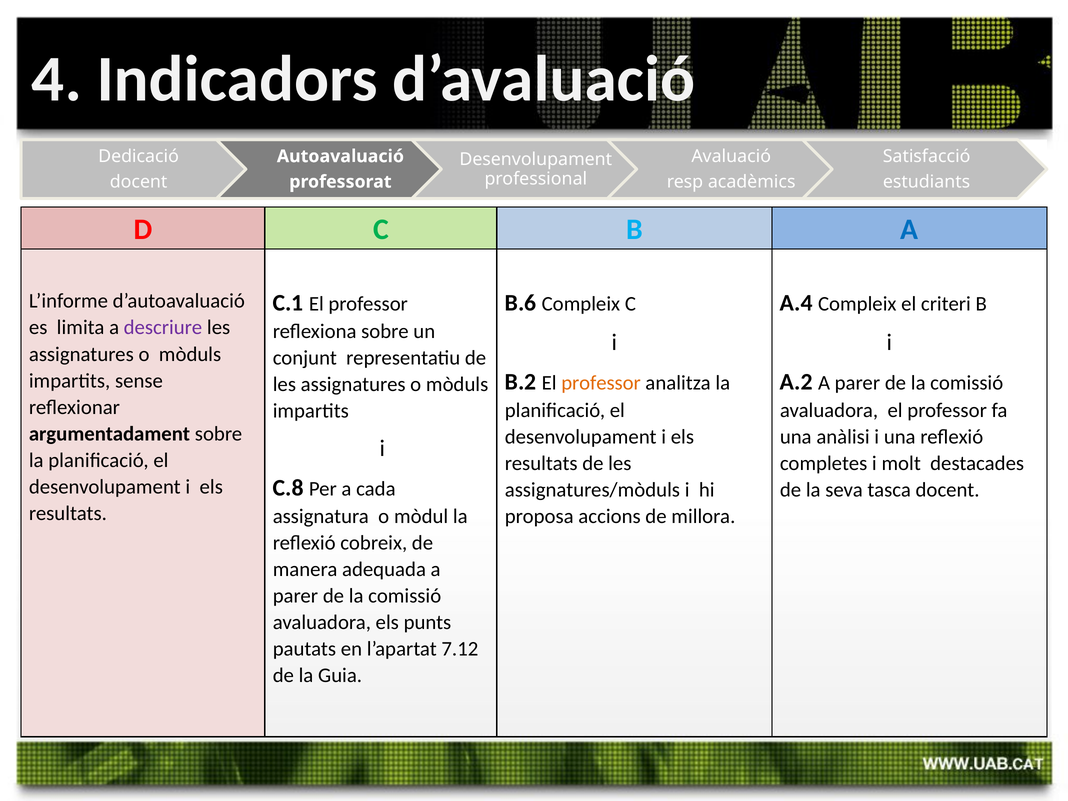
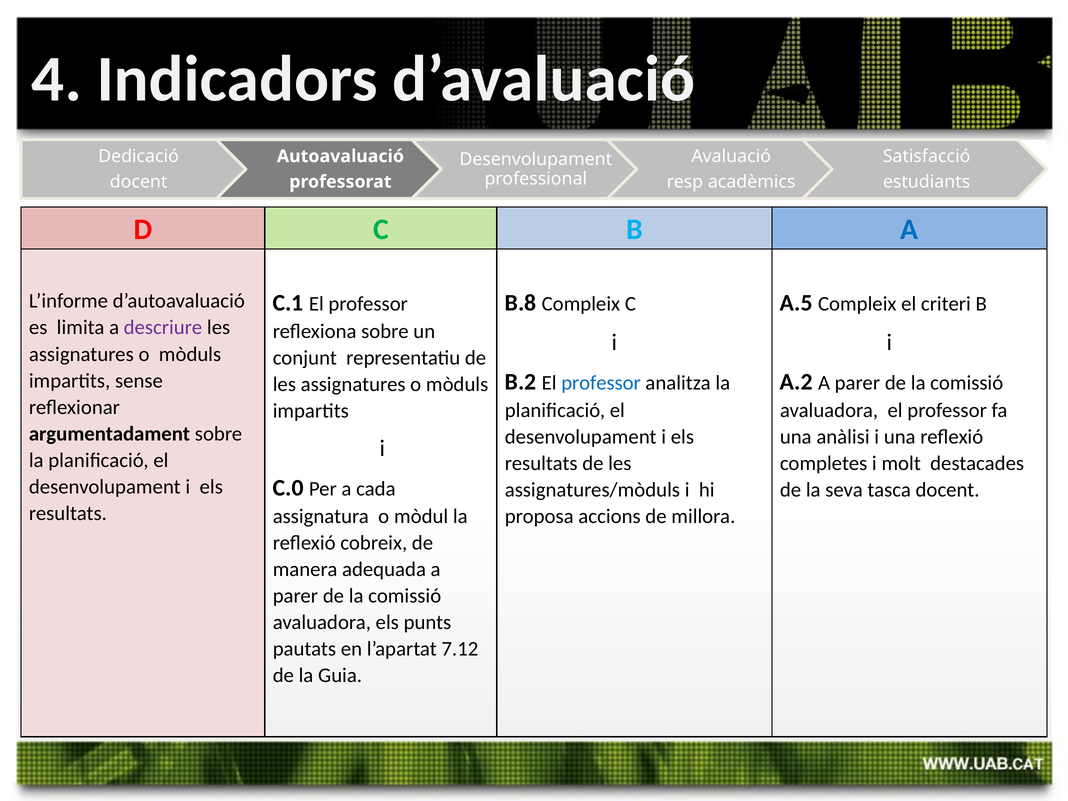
B.6: B.6 -> B.8
A.4: A.4 -> A.5
professor at (601, 383) colour: orange -> blue
C.8: C.8 -> C.0
